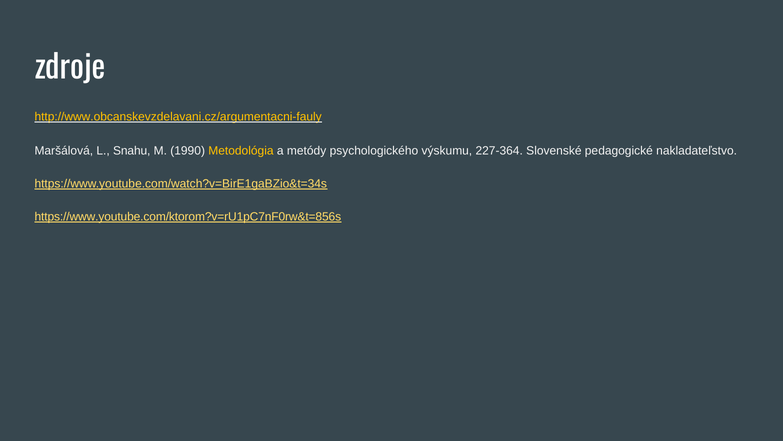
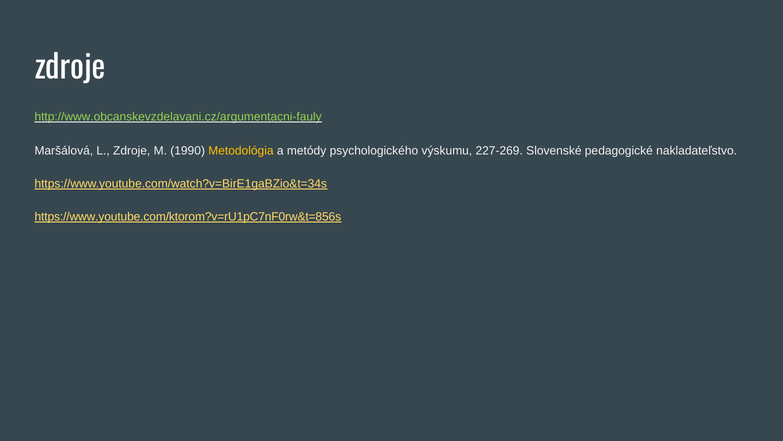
http://www.obcanskevzdelavani.cz/argumentacni-fauly colour: yellow -> light green
L Snahu: Snahu -> Zdroje
227-364: 227-364 -> 227-269
